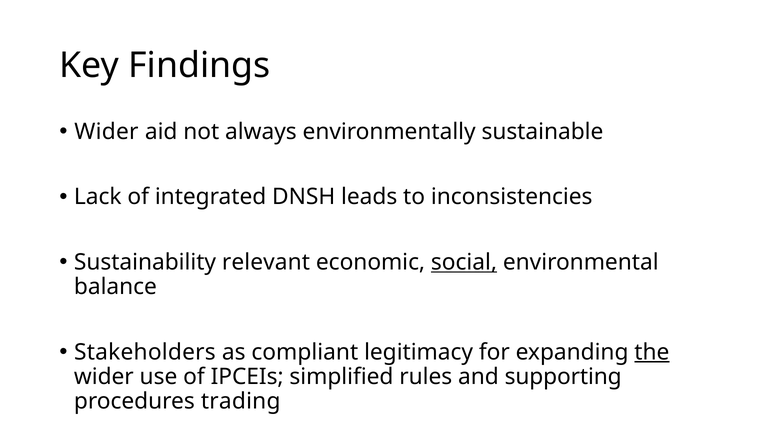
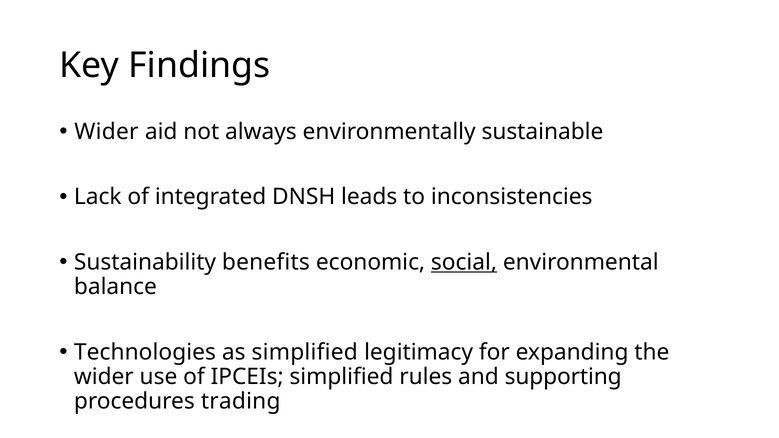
relevant: relevant -> benefits
Stakeholders: Stakeholders -> Technologies
as compliant: compliant -> simplified
the underline: present -> none
